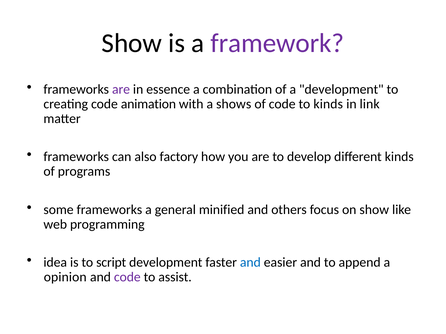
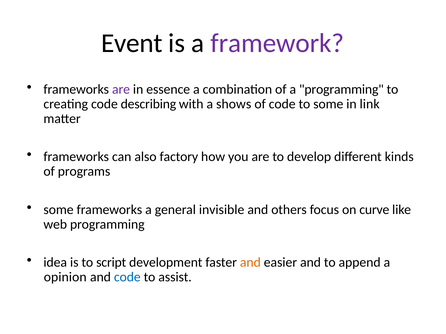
Show at (132, 43): Show -> Event
a development: development -> programming
animation: animation -> describing
to kinds: kinds -> some
minified: minified -> invisible
on show: show -> curve
and at (250, 263) colour: blue -> orange
code at (127, 278) colour: purple -> blue
